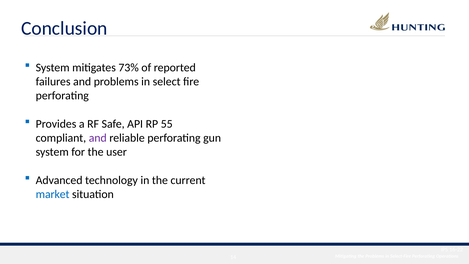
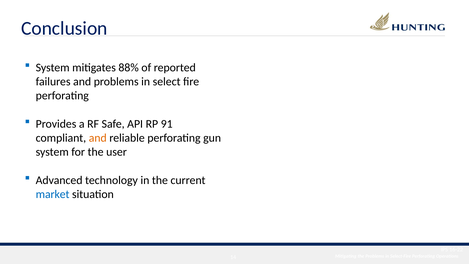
73%: 73% -> 88%
55: 55 -> 91
and at (98, 138) colour: purple -> orange
